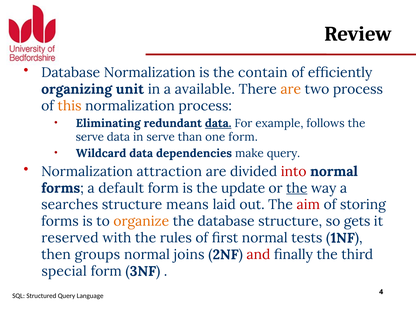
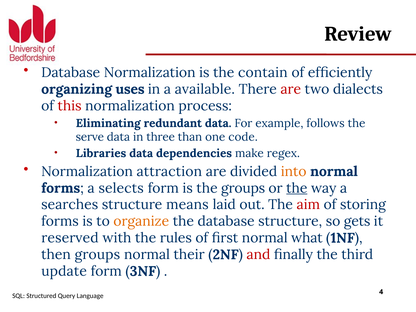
unit: unit -> uses
are at (291, 89) colour: orange -> red
two process: process -> dialects
this colour: orange -> red
data at (218, 123) underline: present -> none
in serve: serve -> three
one form: form -> code
Wildcard: Wildcard -> Libraries
make query: query -> regex
into colour: red -> orange
default: default -> selects
the update: update -> groups
tests: tests -> what
joins: joins -> their
special: special -> update
